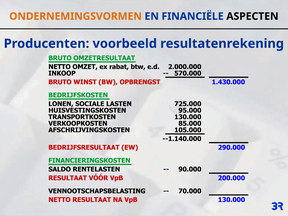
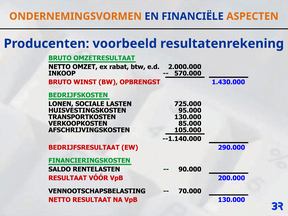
ASPECTEN colour: black -> orange
